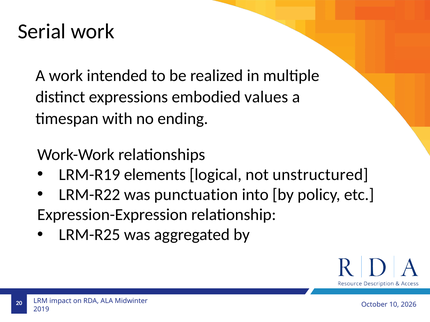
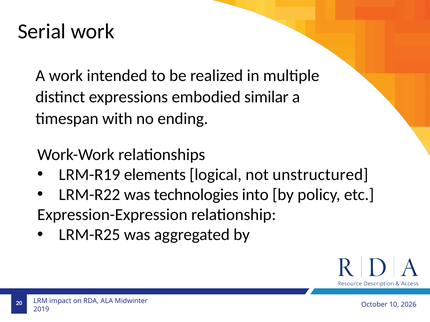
values: values -> similar
punctuation: punctuation -> technologies
